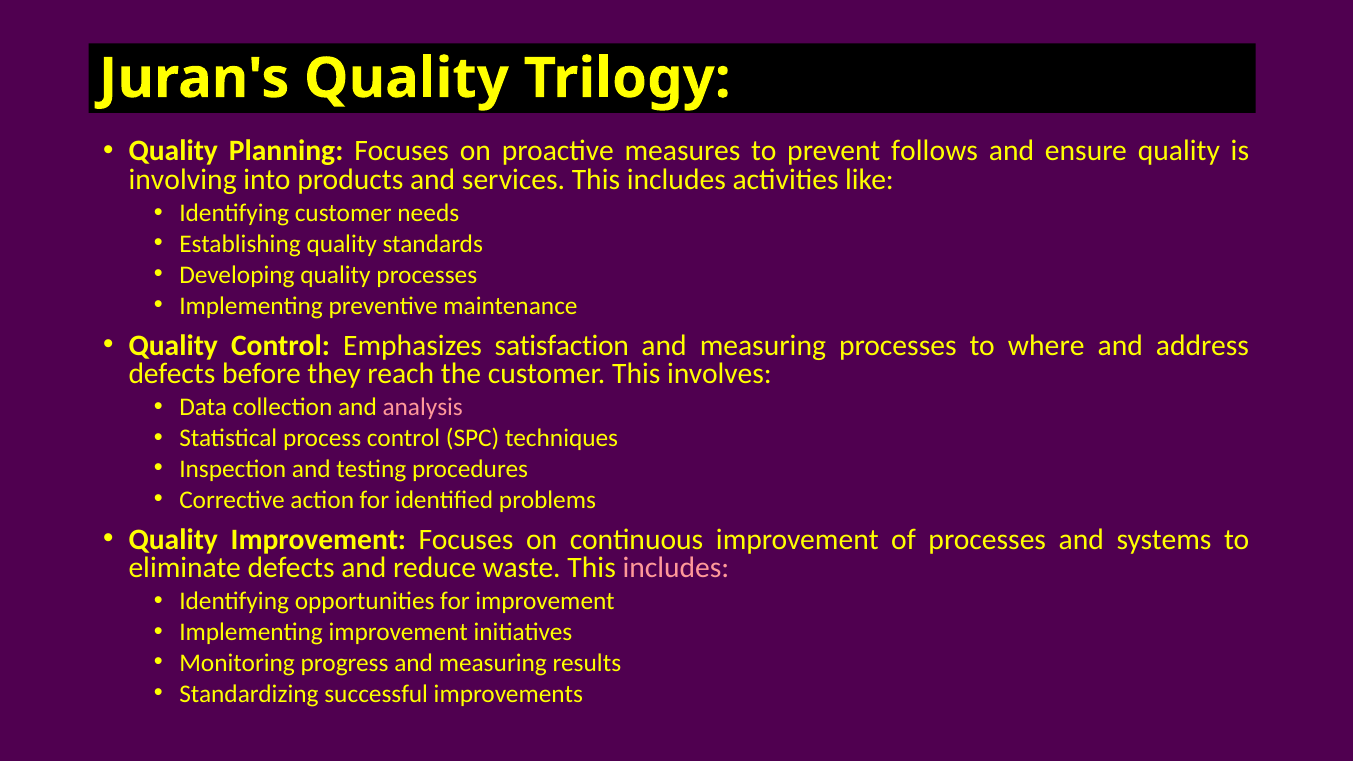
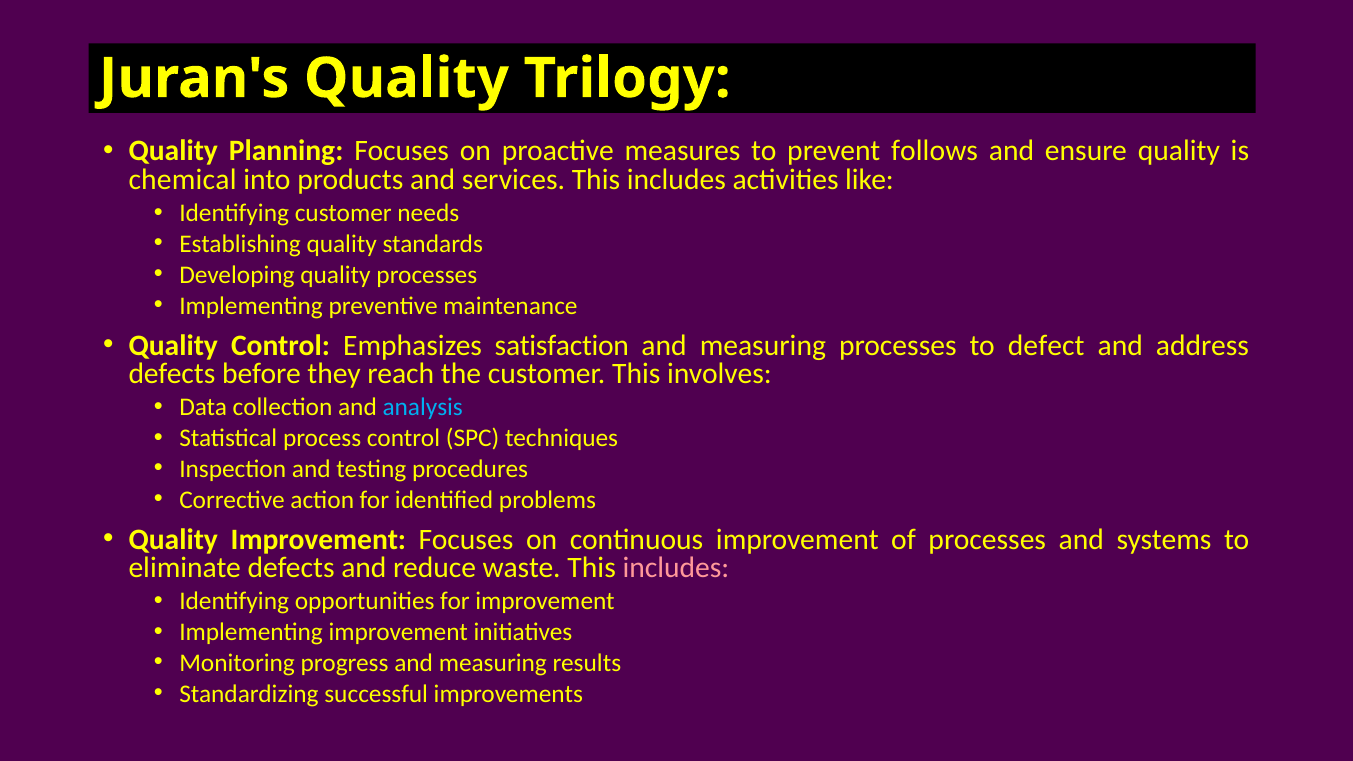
involving: involving -> chemical
where: where -> defect
analysis colour: pink -> light blue
